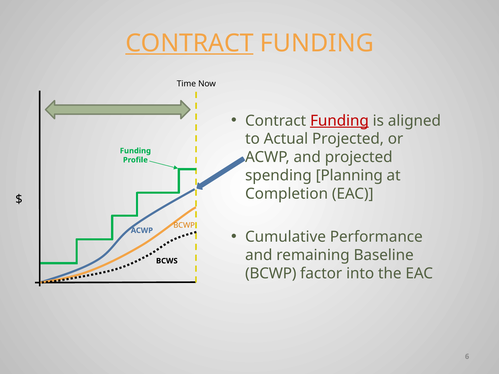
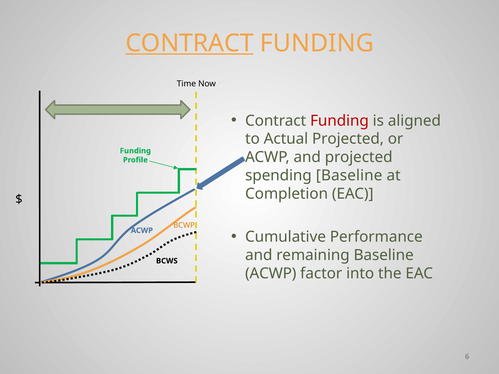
Funding at (339, 121) underline: present -> none
spending Planning: Planning -> Baseline
BCWP at (271, 274): BCWP -> ACWP
